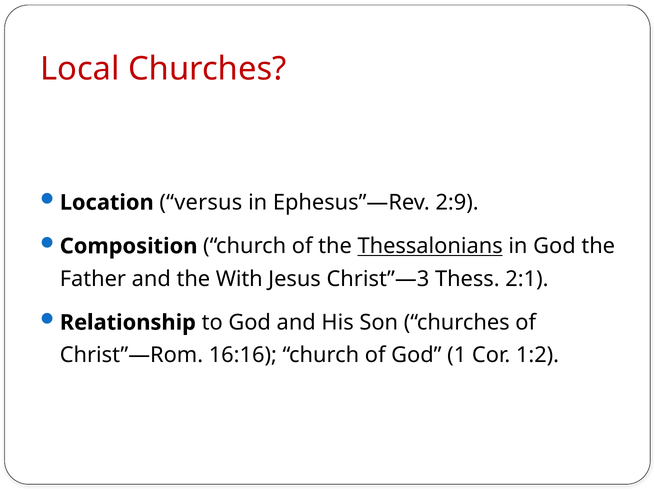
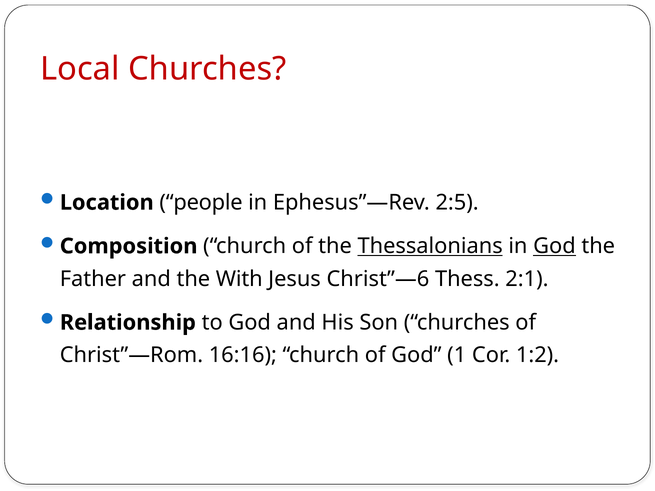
versus: versus -> people
2:9: 2:9 -> 2:5
God at (554, 246) underline: none -> present
Christ”—3: Christ”—3 -> Christ”—6
